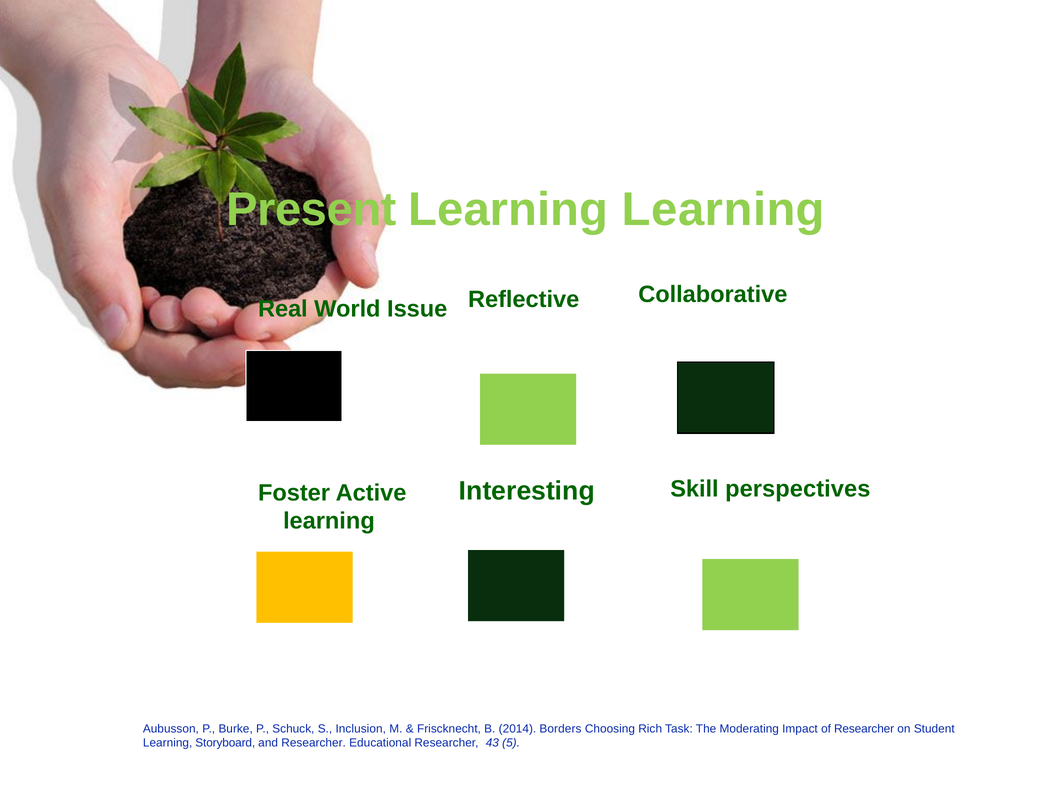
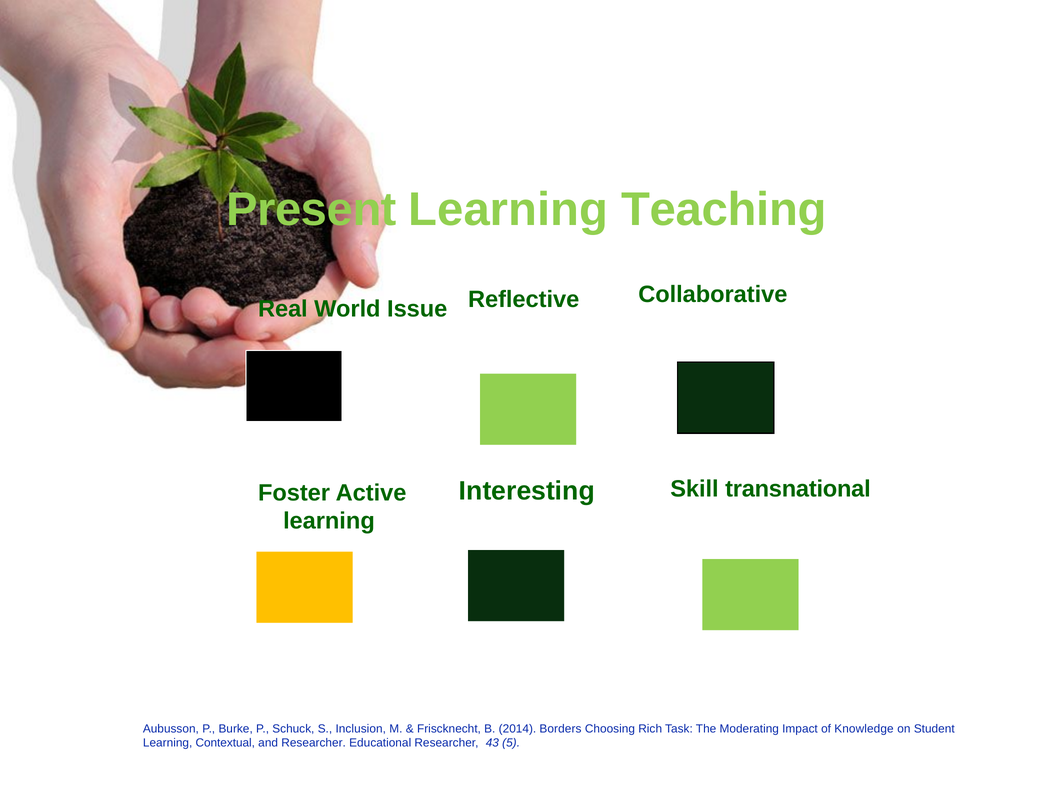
Learning Learning: Learning -> Teaching
perspectives: perspectives -> transnational
of Researcher: Researcher -> Knowledge
Storyboard: Storyboard -> Contextual
